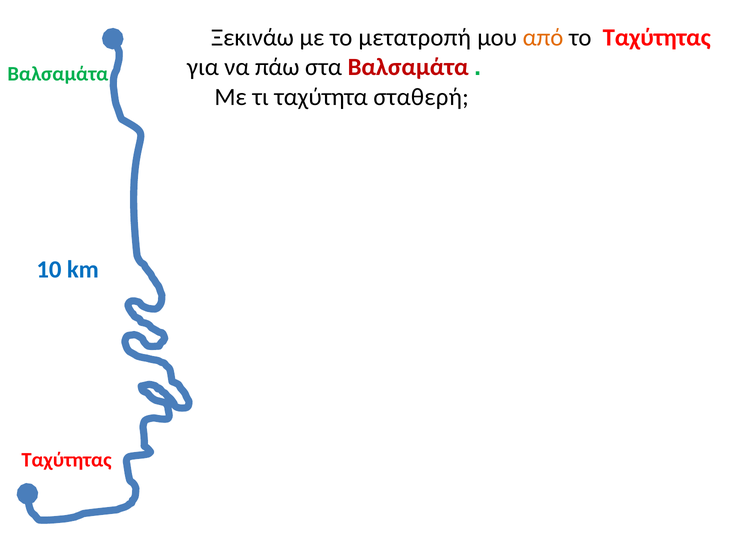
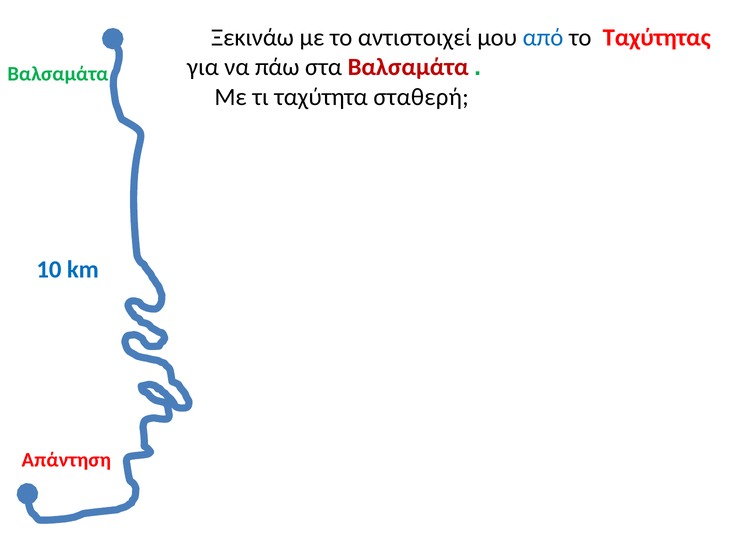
μετατροπή: μετατροπή -> αντιστοιχεί
από colour: orange -> blue
Ταχύτητας at (66, 459): Ταχύτητας -> Απάντηση
